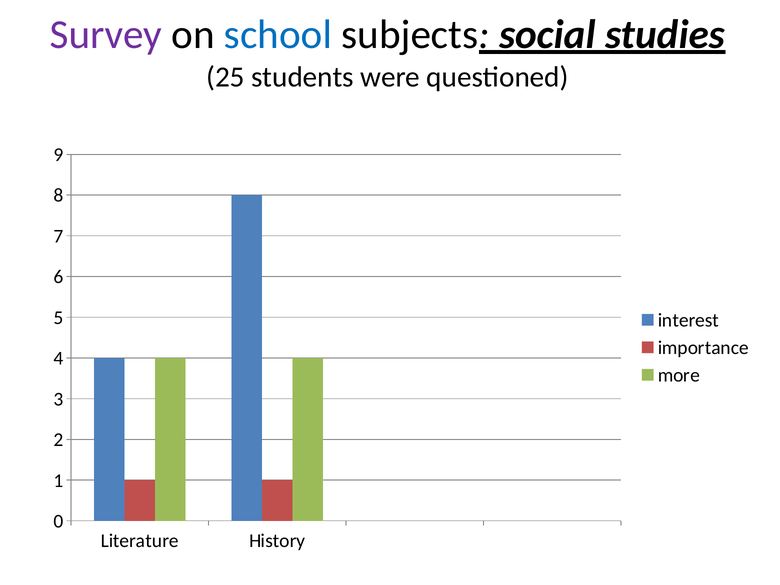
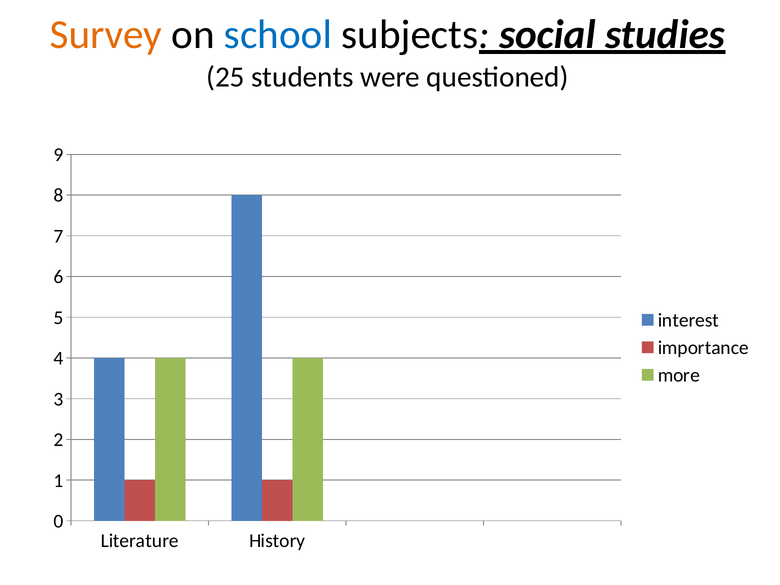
Survey colour: purple -> orange
